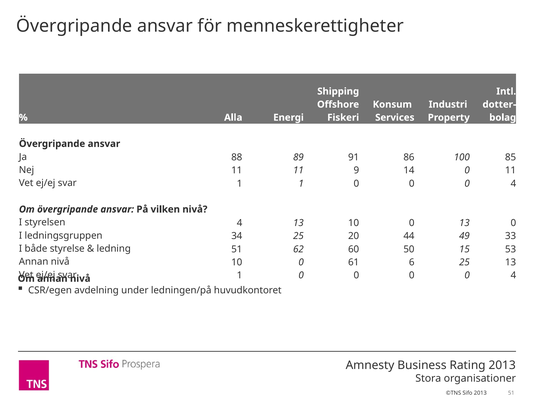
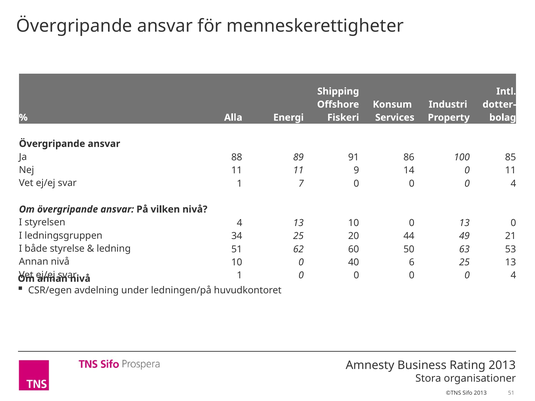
1 1: 1 -> 7
33: 33 -> 21
15: 15 -> 63
61: 61 -> 40
